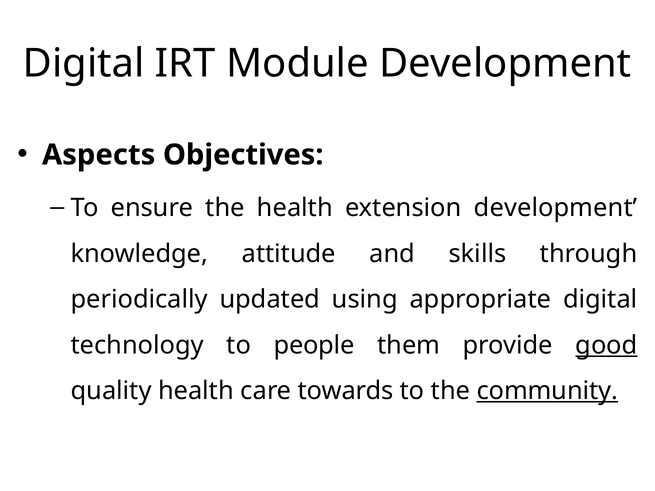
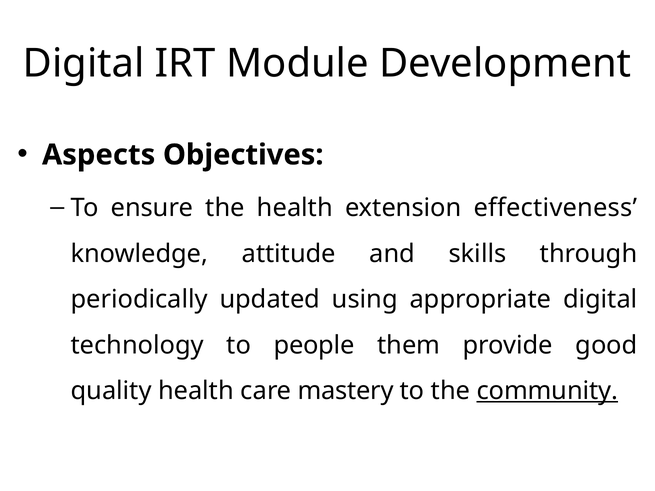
extension development: development -> effectiveness
good underline: present -> none
towards: towards -> mastery
